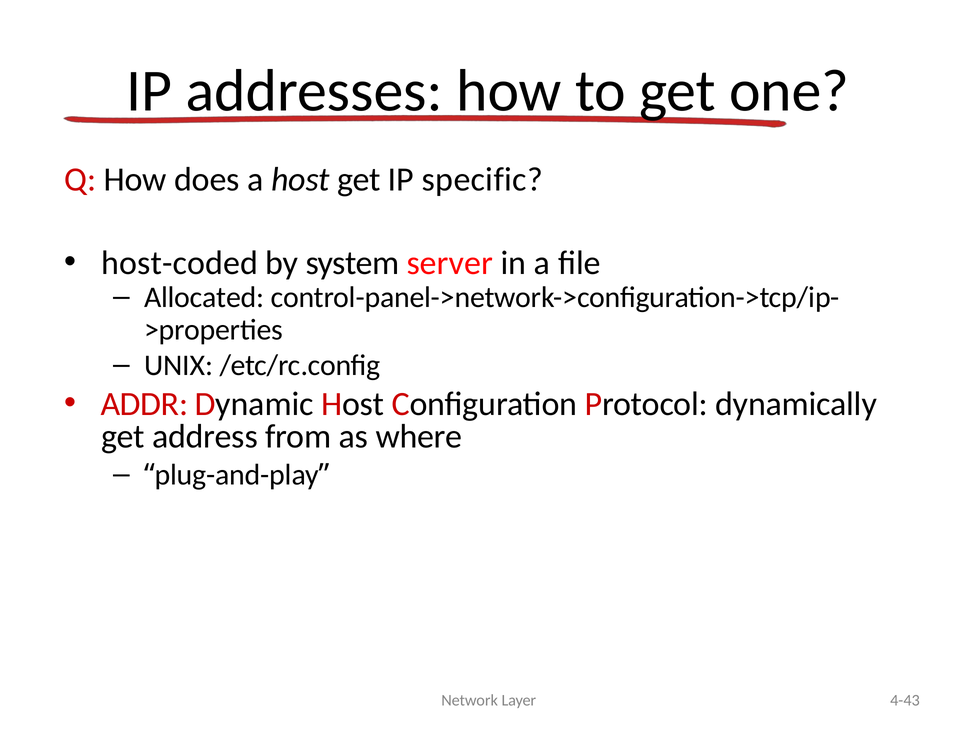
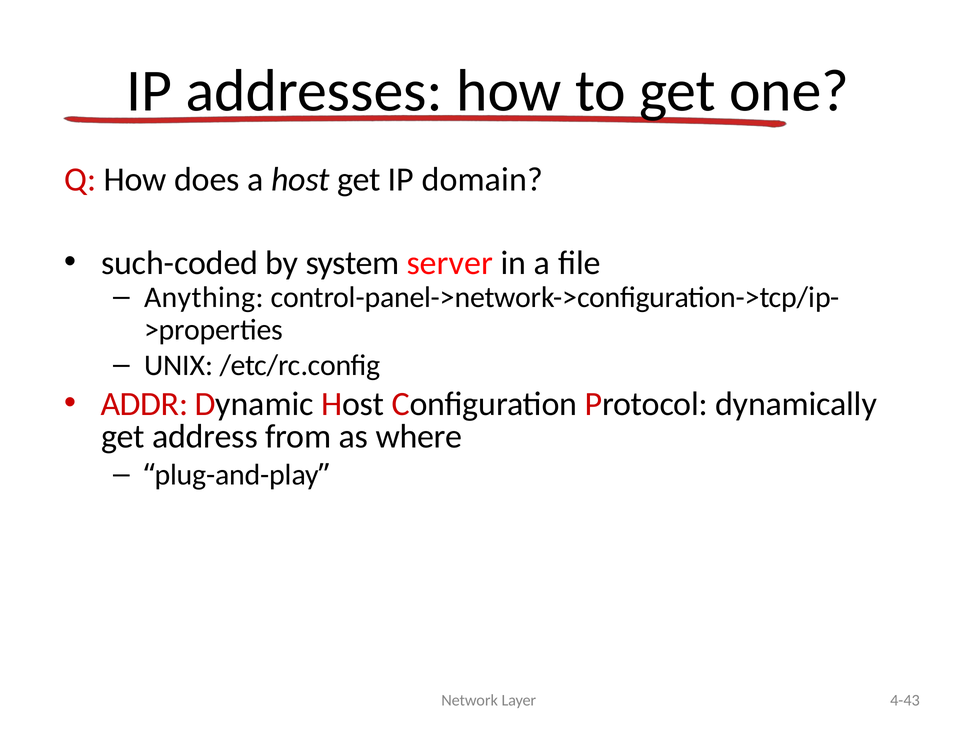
specific: specific -> domain
host-coded: host-coded -> such-coded
Allocated: Allocated -> Anything
